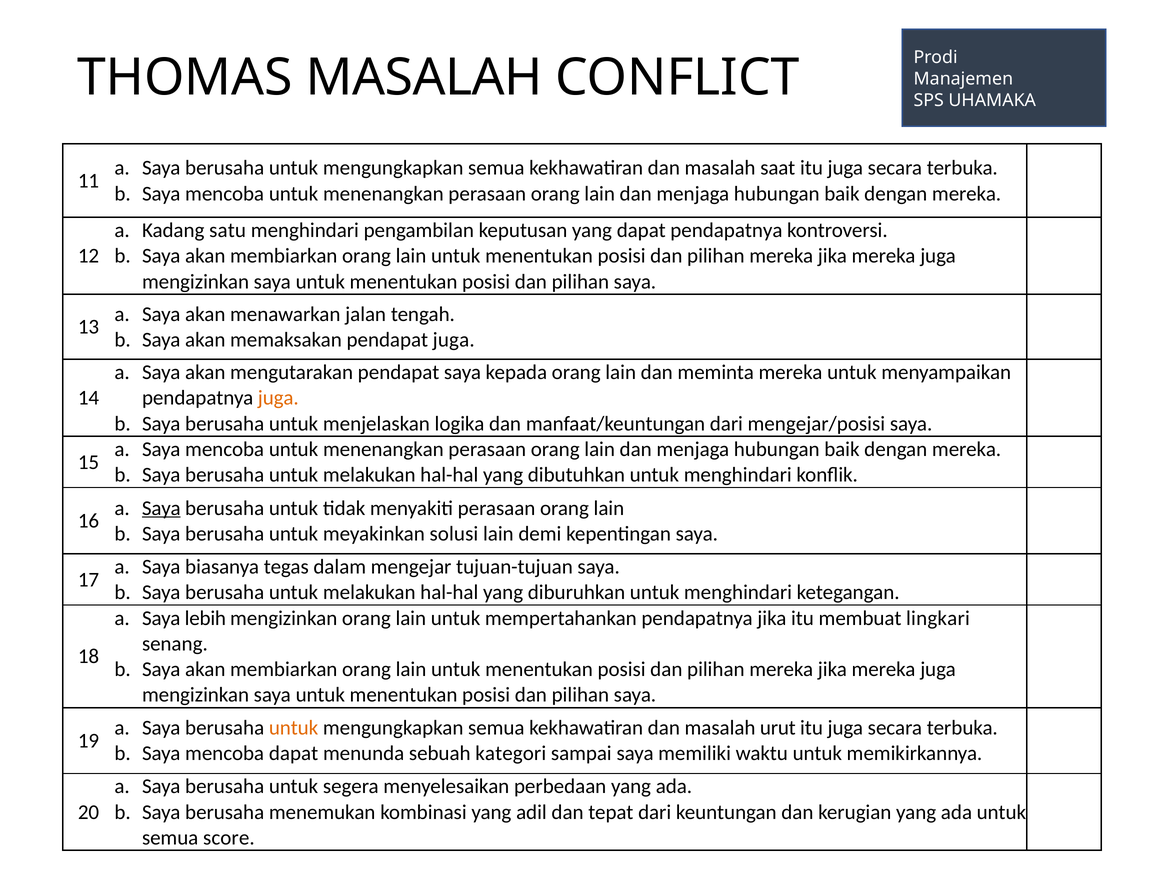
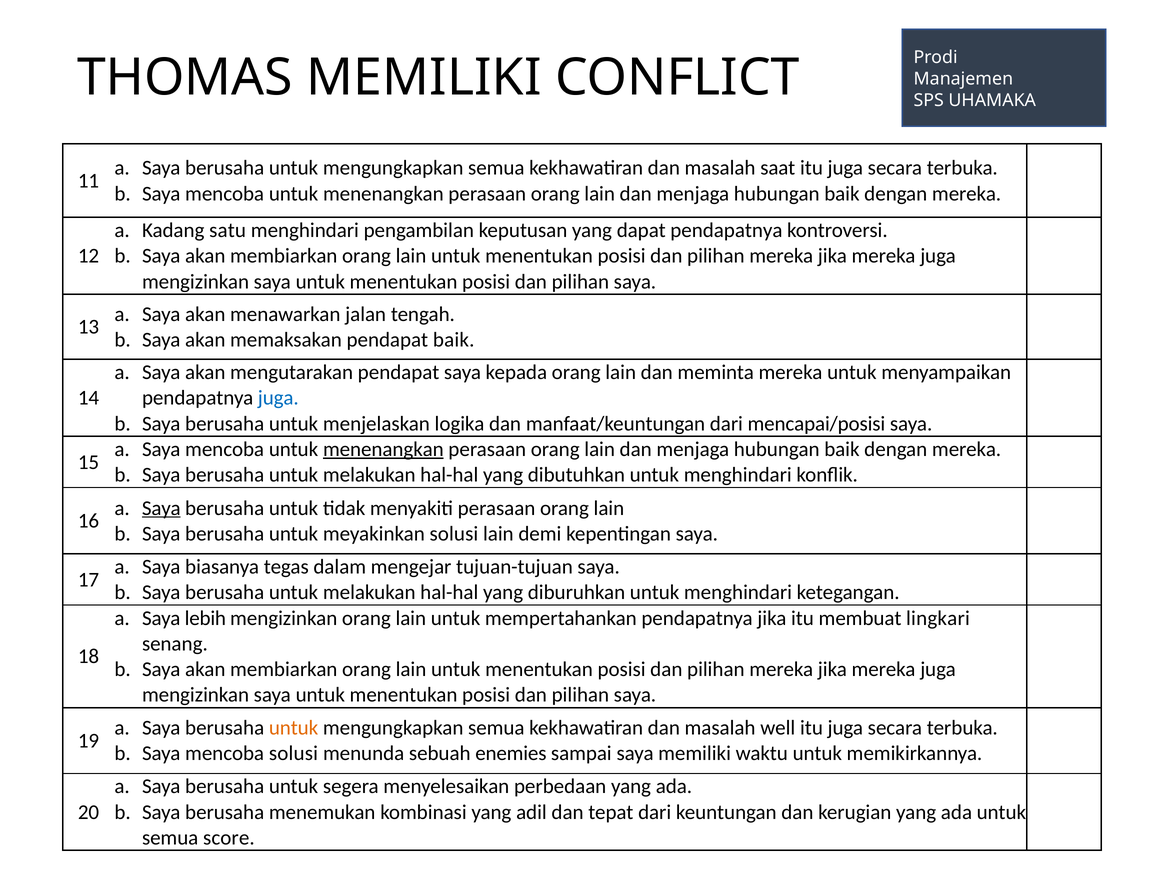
THOMAS MASALAH: MASALAH -> MEMILIKI
pendapat juga: juga -> baik
juga at (278, 398) colour: orange -> blue
mengejar/posisi: mengejar/posisi -> mencapai/posisi
menenangkan at (383, 449) underline: none -> present
urut: urut -> well
mencoba dapat: dapat -> solusi
kategori: kategori -> enemies
